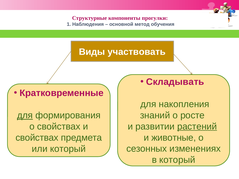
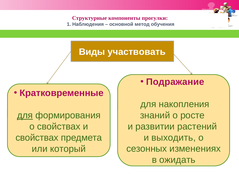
Складывать: Складывать -> Подражание
растений underline: present -> none
животные: животные -> выходить
в который: который -> ожидать
